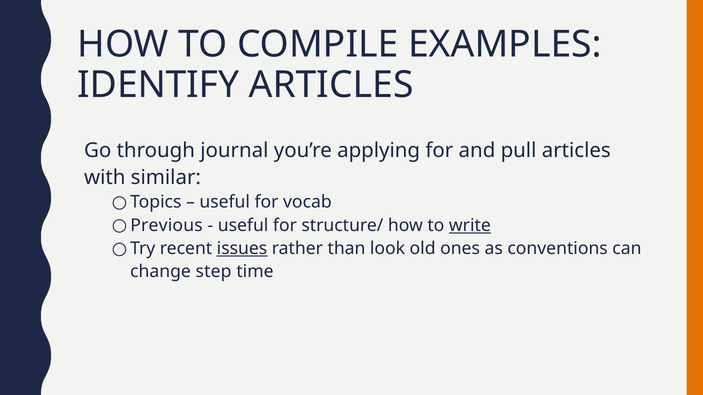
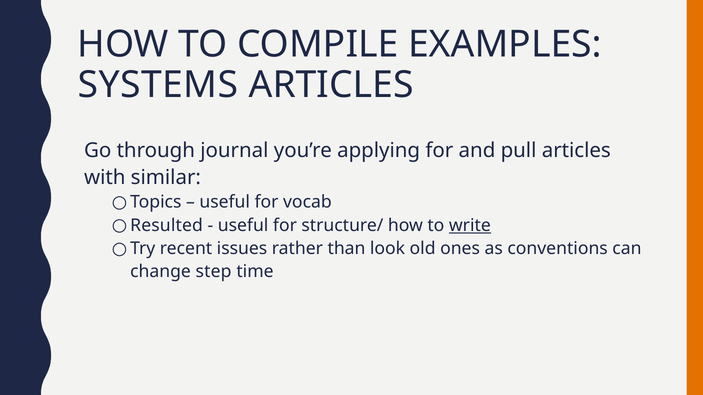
IDENTIFY: IDENTIFY -> SYSTEMS
Previous: Previous -> Resulted
issues underline: present -> none
